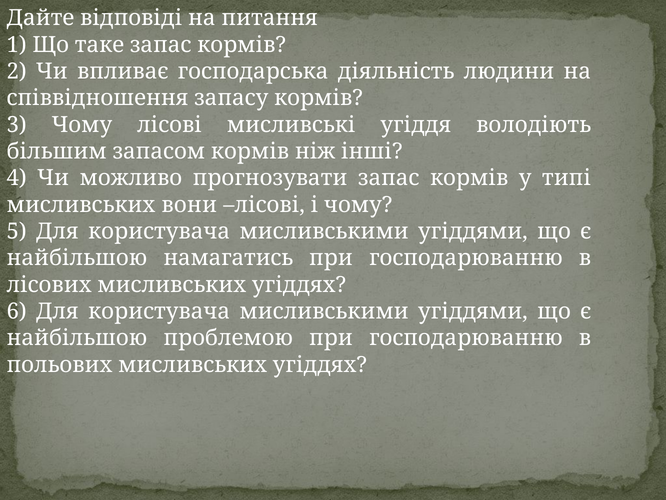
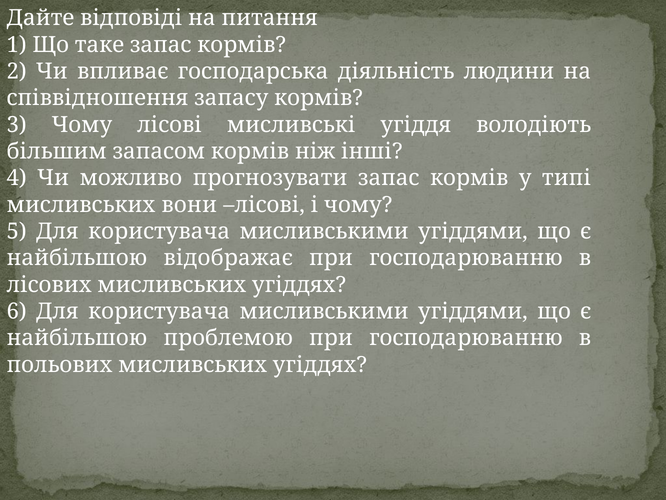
намагатись: намагатись -> відображає
